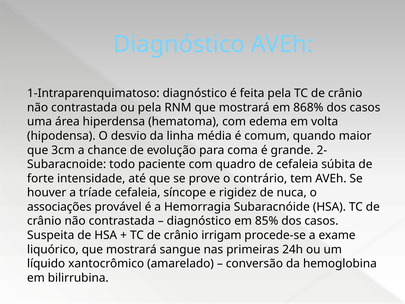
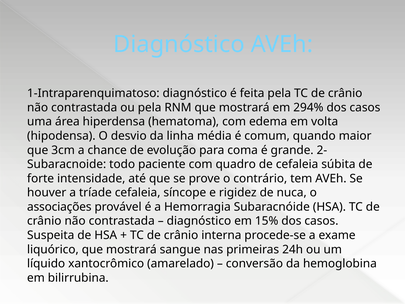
868%: 868% -> 294%
85%: 85% -> 15%
irrigam: irrigam -> interna
